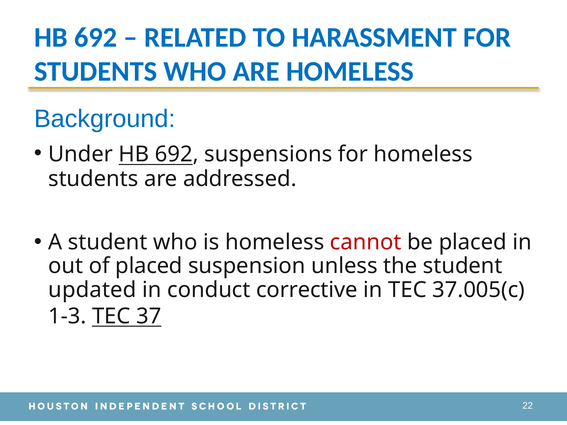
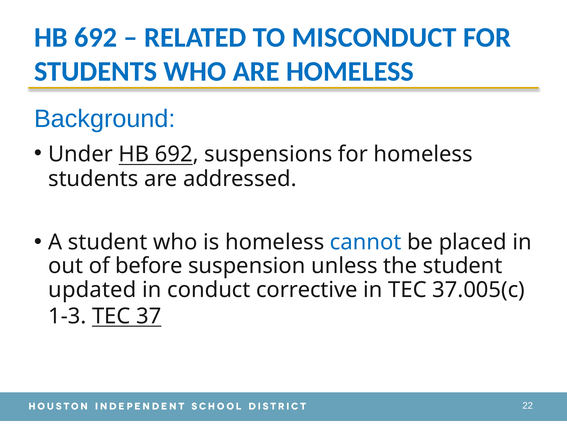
HARASSMENT: HARASSMENT -> MISCONDUCT
cannot colour: red -> blue
of placed: placed -> before
